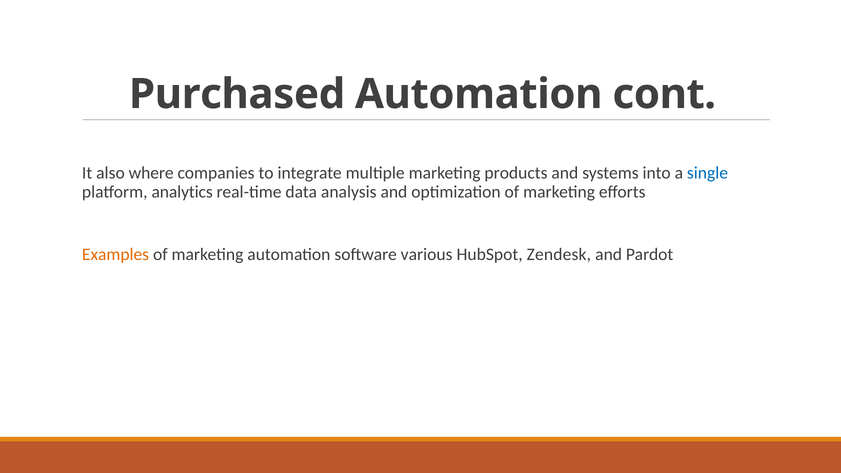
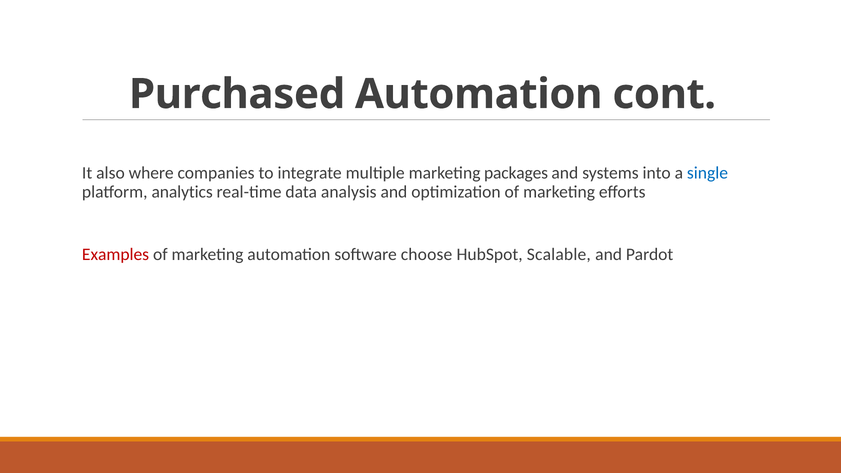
products: products -> packages
Examples colour: orange -> red
various: various -> choose
Zendesk: Zendesk -> Scalable
